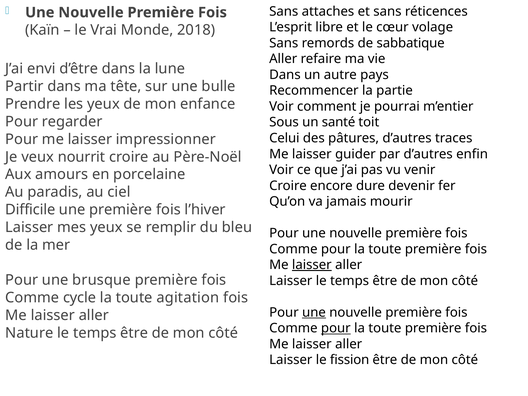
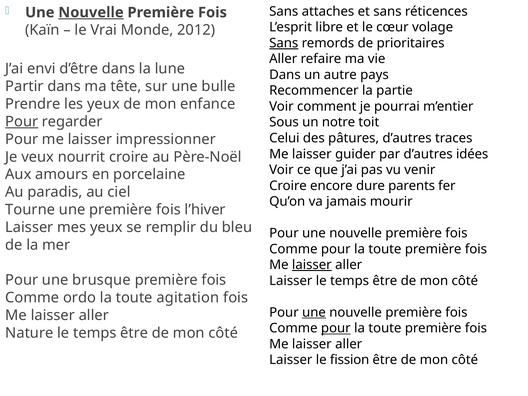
Nouvelle at (91, 12) underline: none -> present
2018: 2018 -> 2012
Sans at (284, 43) underline: none -> present
sabbatique: sabbatique -> prioritaires
Pour at (22, 122) underline: none -> present
santé: santé -> notre
enfin: enfin -> idées
devenir: devenir -> parents
Difficile: Difficile -> Tourne
cycle: cycle -> ordo
